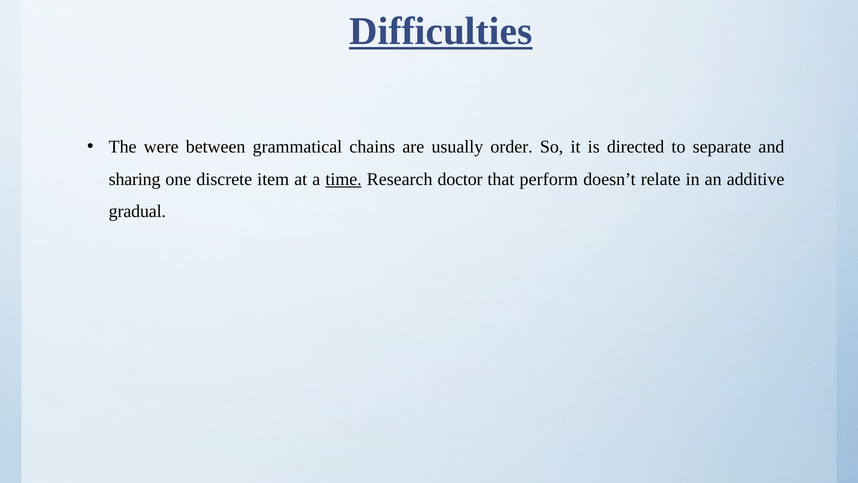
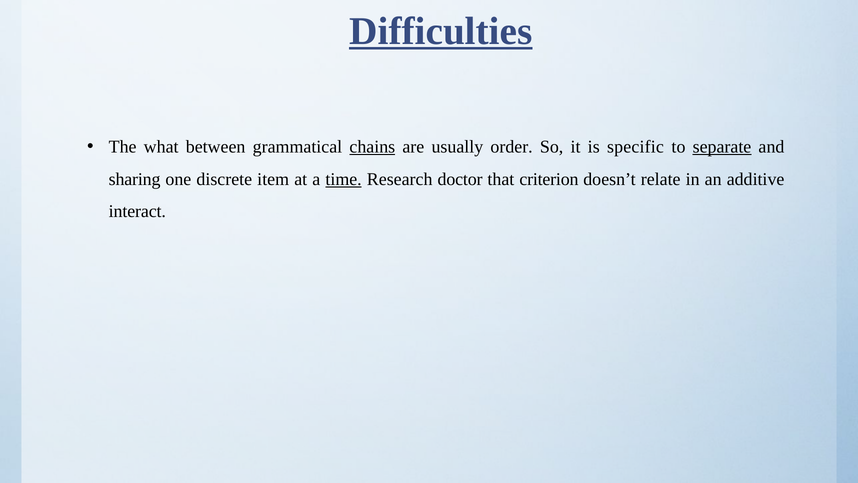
were: were -> what
chains underline: none -> present
directed: directed -> specific
separate underline: none -> present
perform: perform -> criterion
gradual: gradual -> interact
